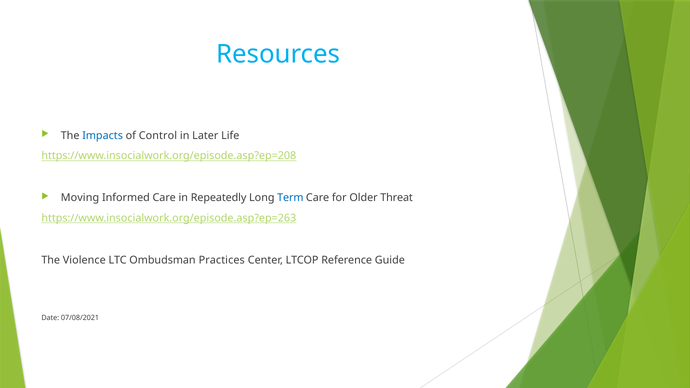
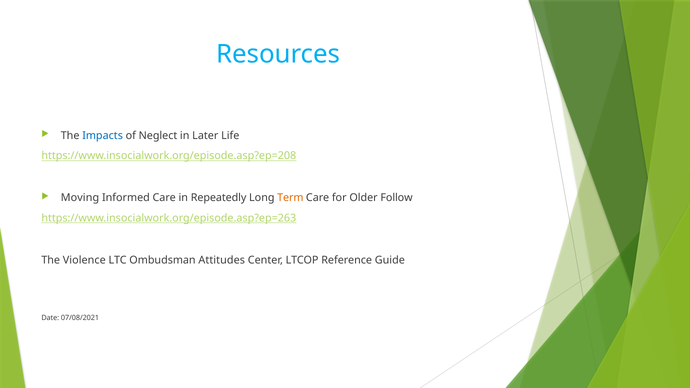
Control: Control -> Neglect
Term colour: blue -> orange
Threat: Threat -> Follow
Practices: Practices -> Attitudes
